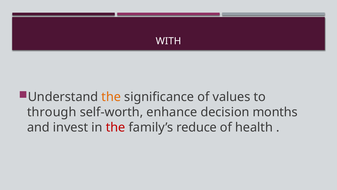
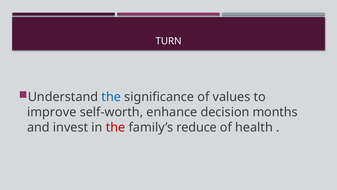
WITH: WITH -> TURN
the at (111, 97) colour: orange -> blue
through: through -> improve
